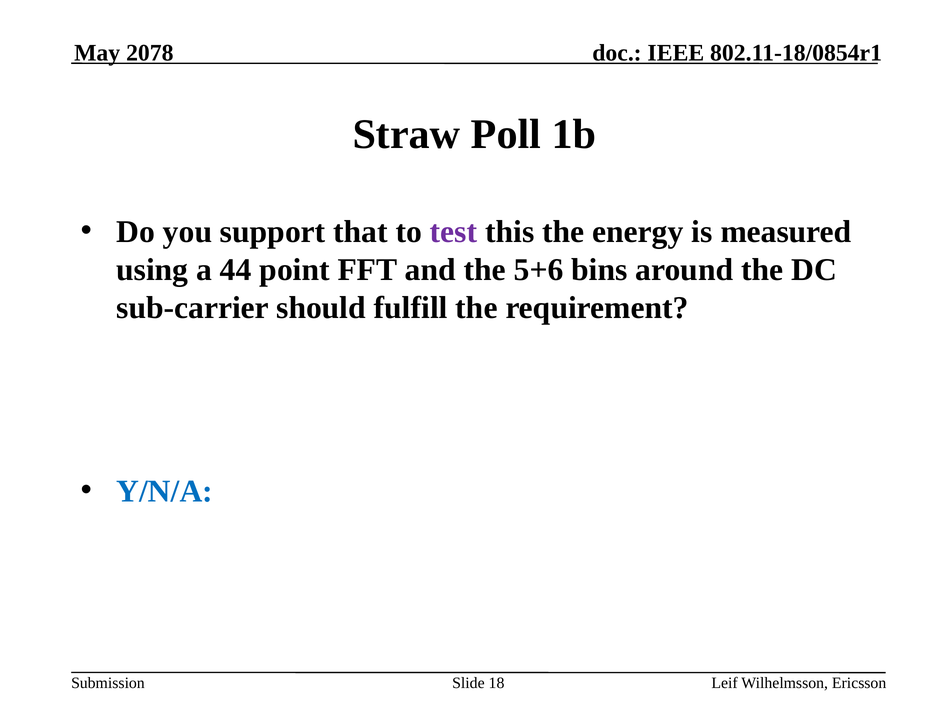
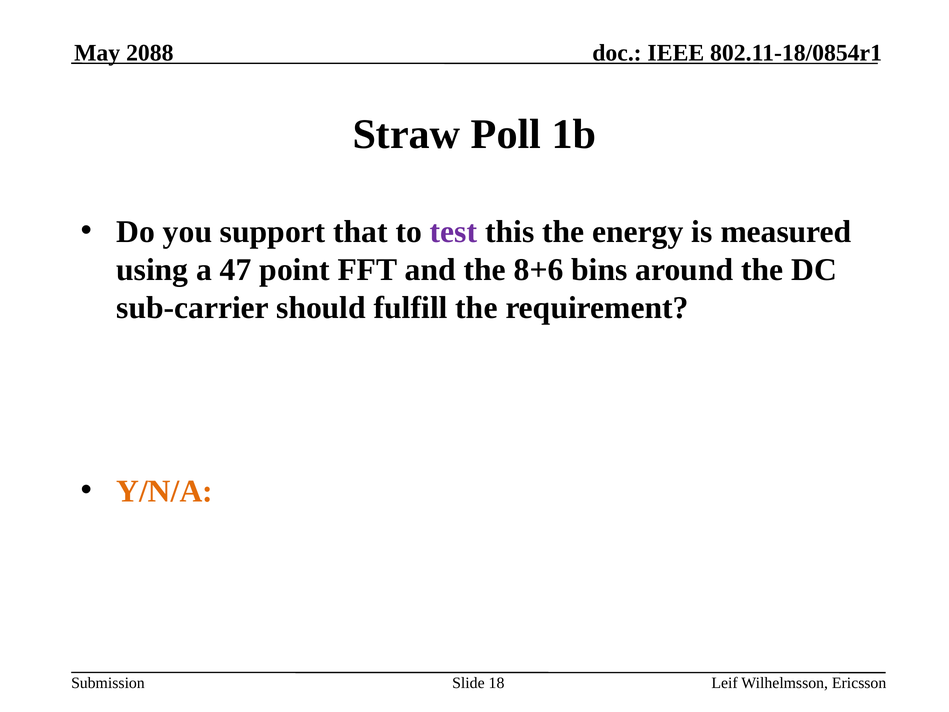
2078: 2078 -> 2088
44: 44 -> 47
5+6: 5+6 -> 8+6
Y/N/A colour: blue -> orange
